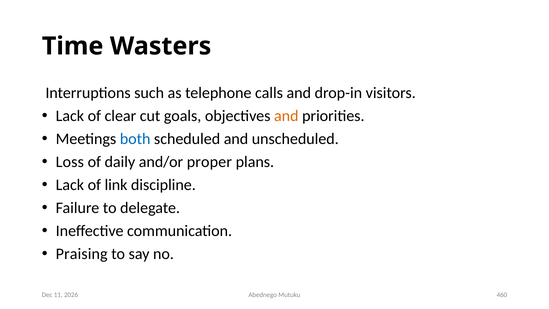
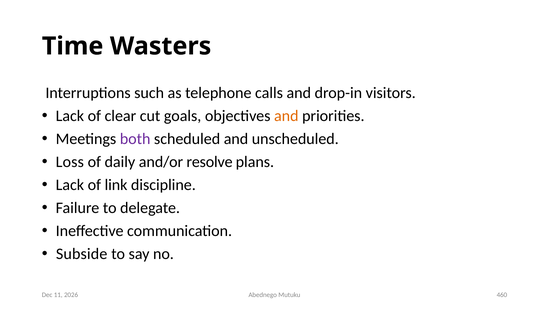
both colour: blue -> purple
proper: proper -> resolve
Praising: Praising -> Subside
